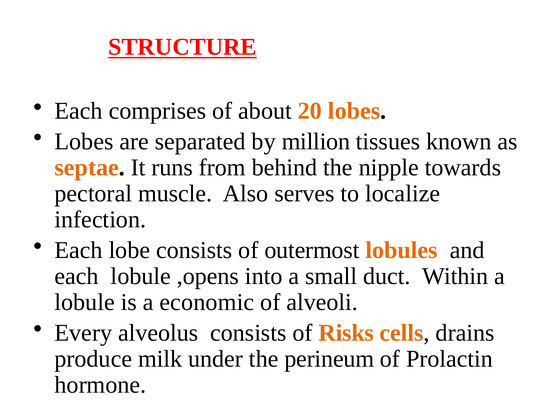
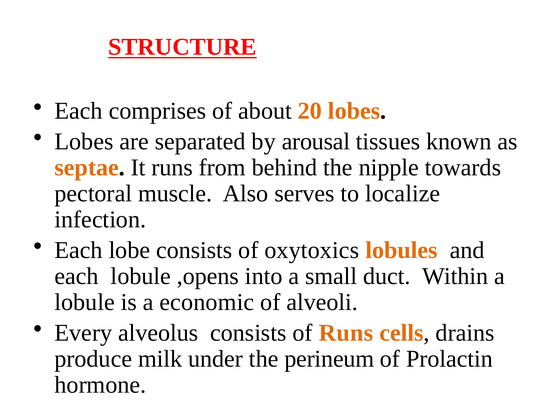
million: million -> arousal
outermost: outermost -> oxytoxics
of Risks: Risks -> Runs
